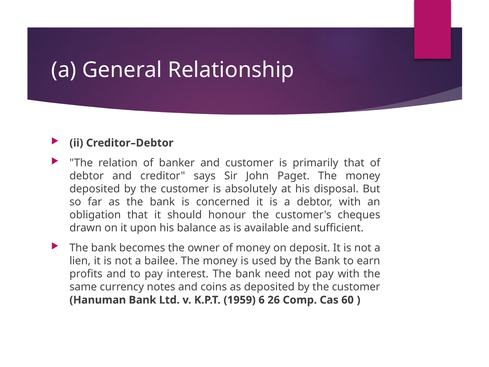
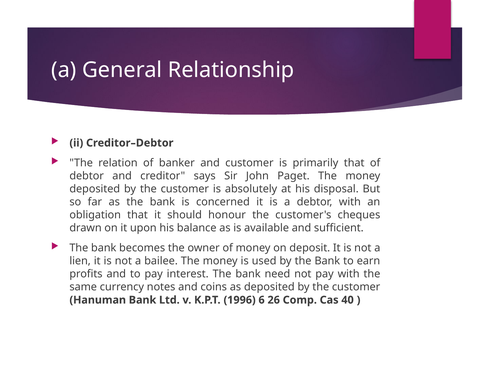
1959: 1959 -> 1996
60: 60 -> 40
